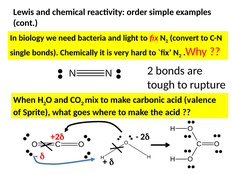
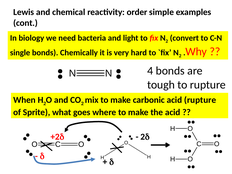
2 at (150, 71): 2 -> 4
acid valence: valence -> rupture
